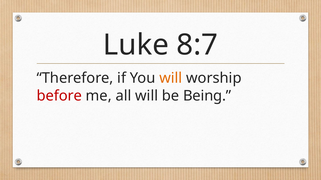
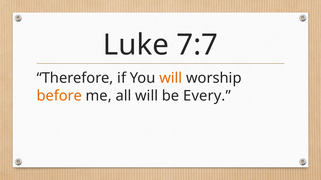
8:7: 8:7 -> 7:7
before colour: red -> orange
Being: Being -> Every
